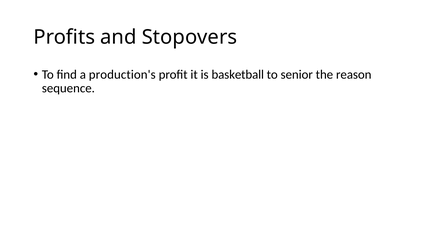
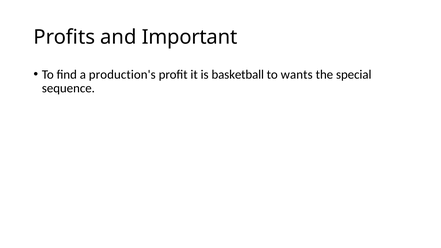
Stopovers: Stopovers -> Important
senior: senior -> wants
reason: reason -> special
